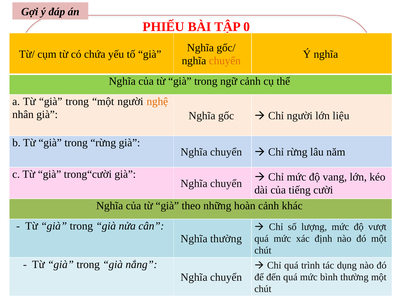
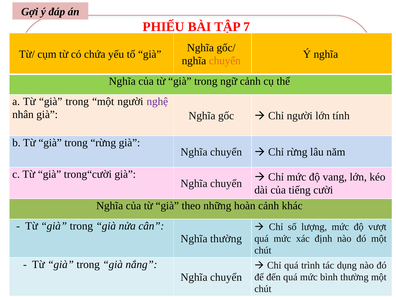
0: 0 -> 7
nghệ colour: orange -> purple
liệu: liệu -> tính
